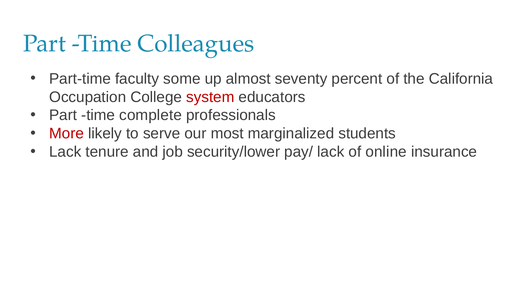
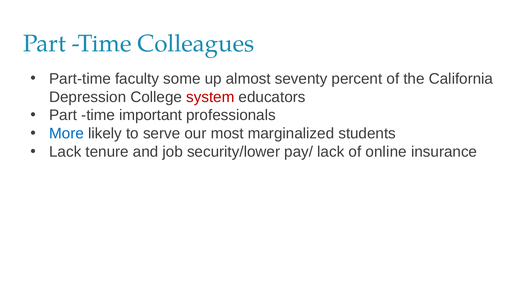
Occupation: Occupation -> Depression
complete: complete -> important
More colour: red -> blue
